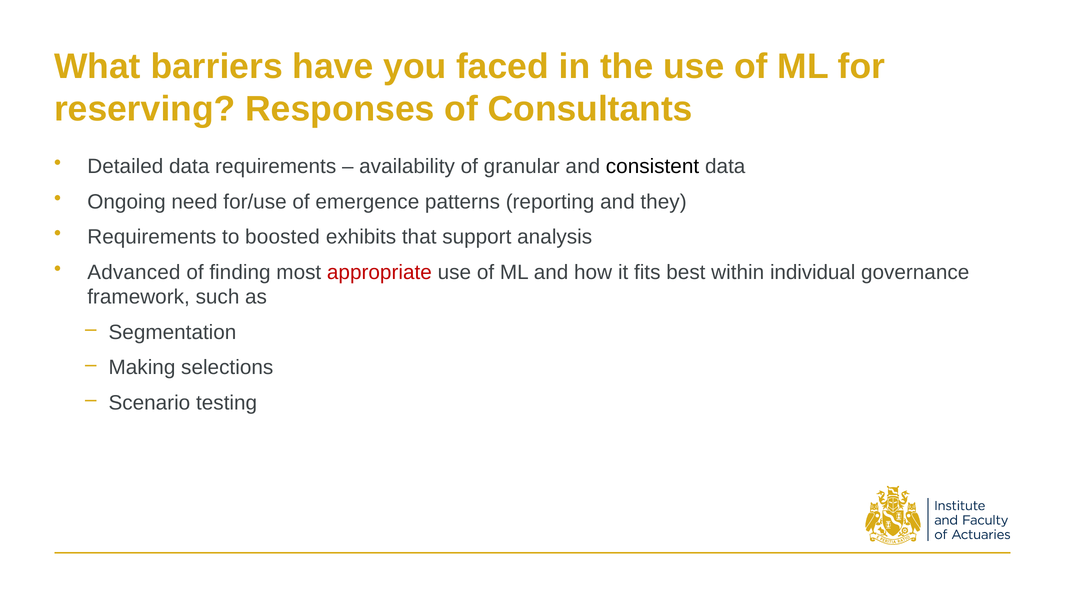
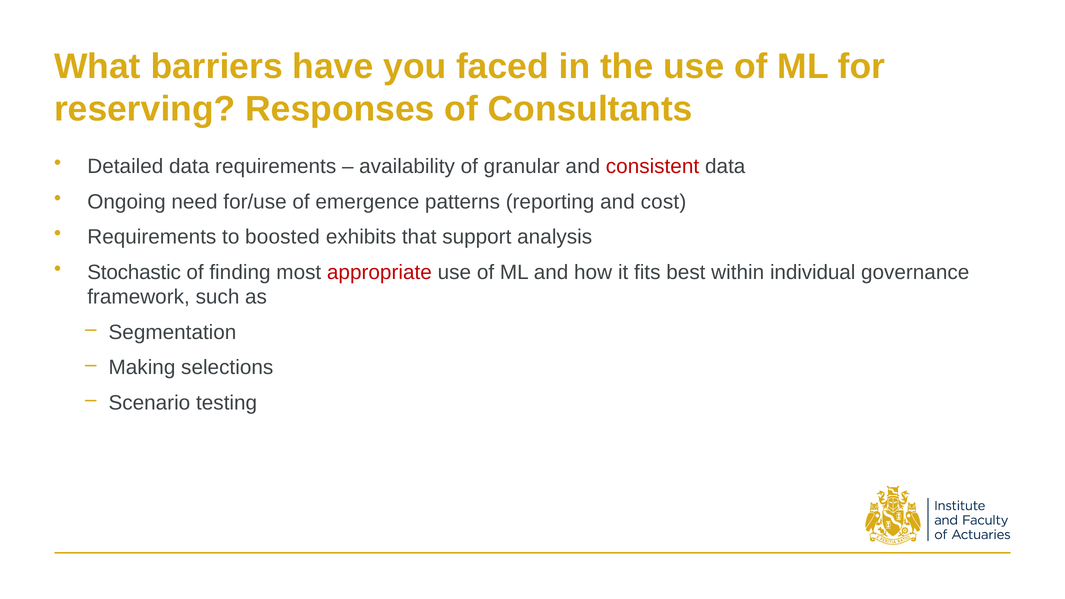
consistent colour: black -> red
they: they -> cost
Advanced: Advanced -> Stochastic
